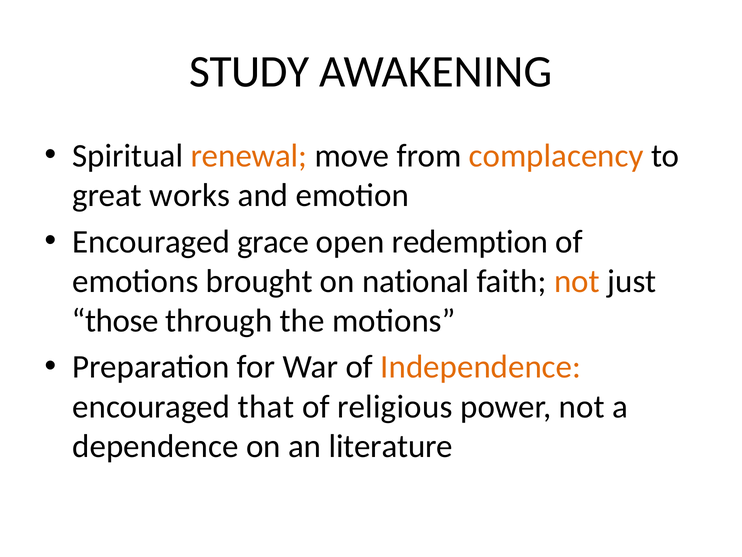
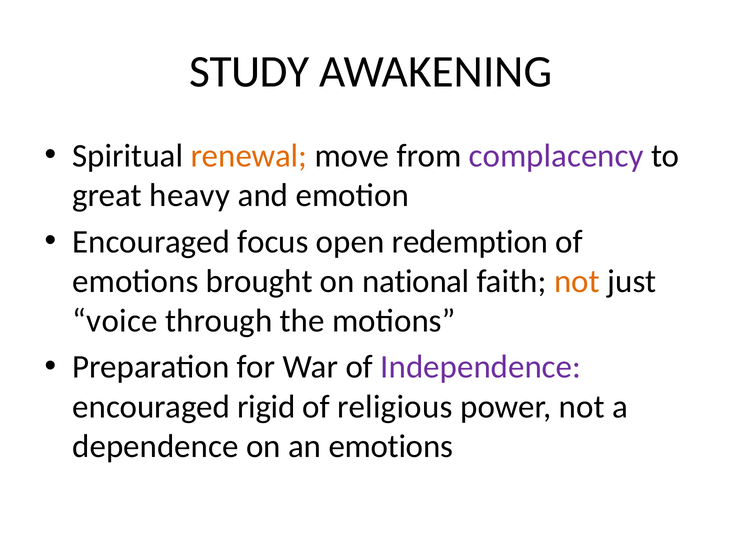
complacency colour: orange -> purple
works: works -> heavy
grace: grace -> focus
those: those -> voice
Independence colour: orange -> purple
that: that -> rigid
an literature: literature -> emotions
